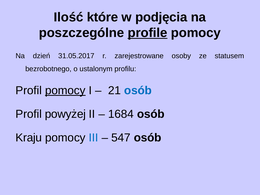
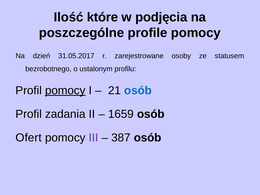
profile underline: present -> none
powyżej: powyżej -> zadania
1684: 1684 -> 1659
Kraju: Kraju -> Ofert
III colour: blue -> purple
547: 547 -> 387
